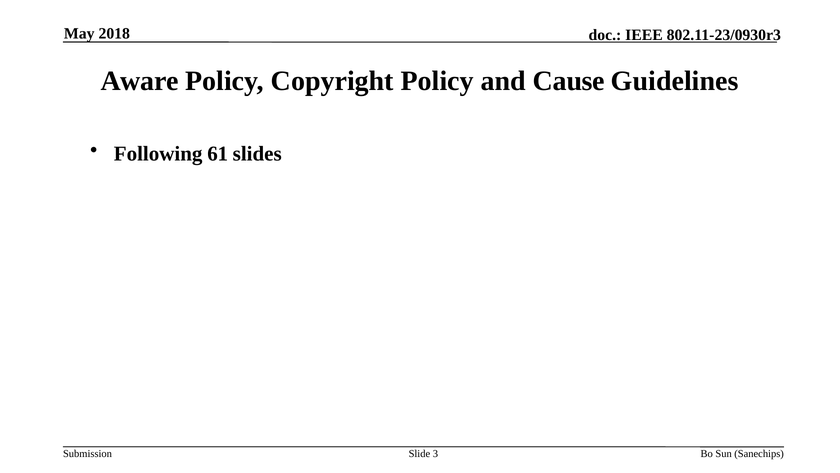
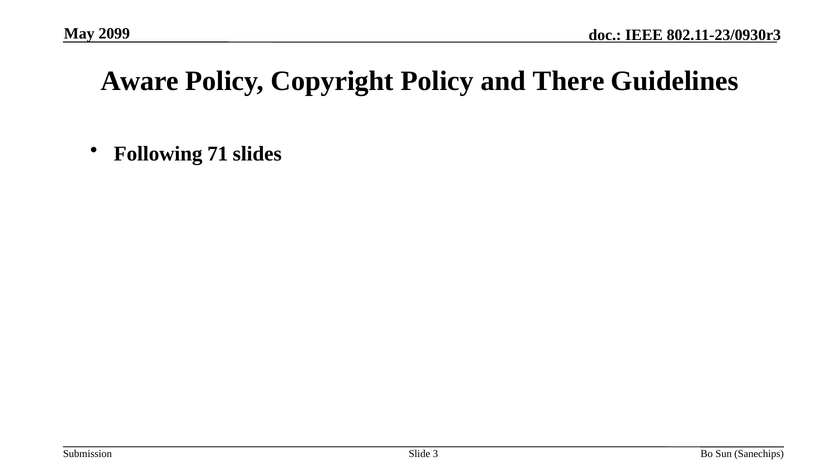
2018: 2018 -> 2099
Cause: Cause -> There
61: 61 -> 71
